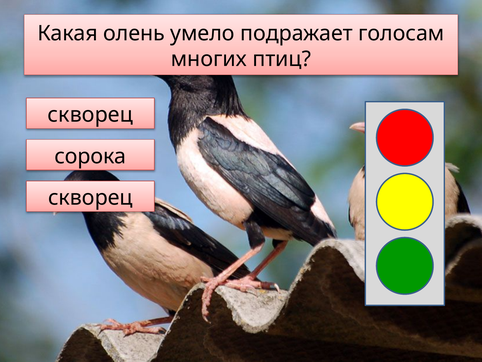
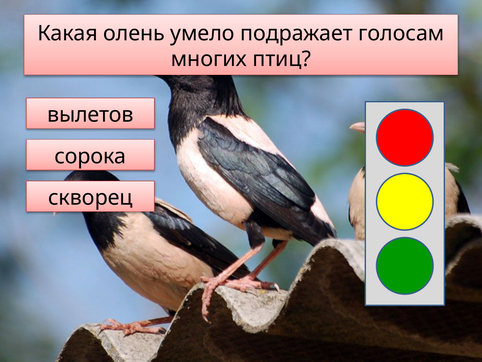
скворец at (90, 115): скворец -> вылетов
